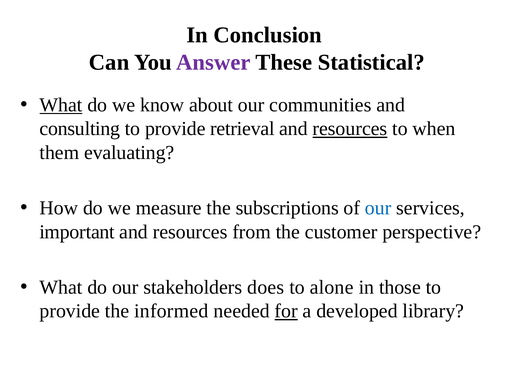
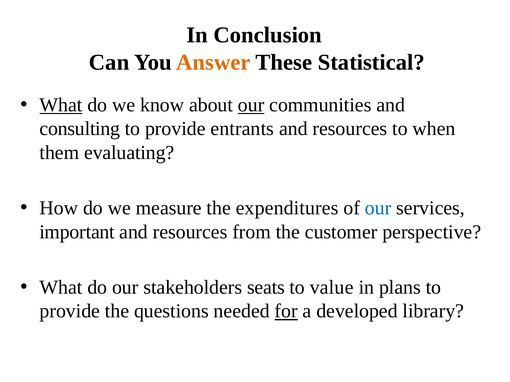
Answer colour: purple -> orange
our at (251, 105) underline: none -> present
retrieval: retrieval -> entrants
resources at (350, 129) underline: present -> none
subscriptions: subscriptions -> expenditures
does: does -> seats
alone: alone -> value
those: those -> plans
informed: informed -> questions
